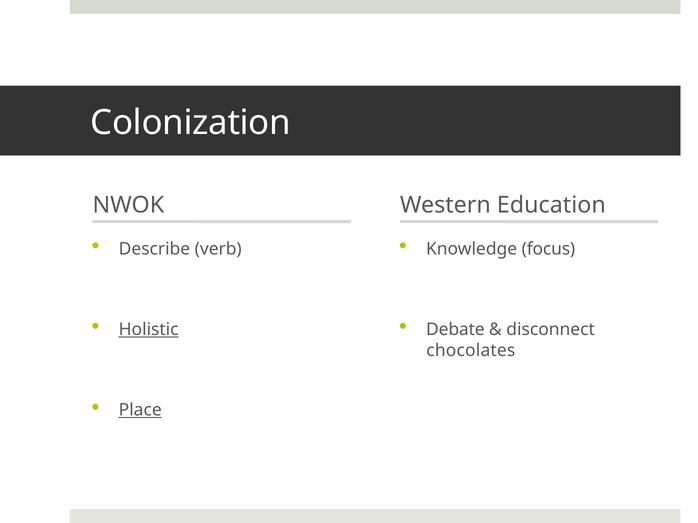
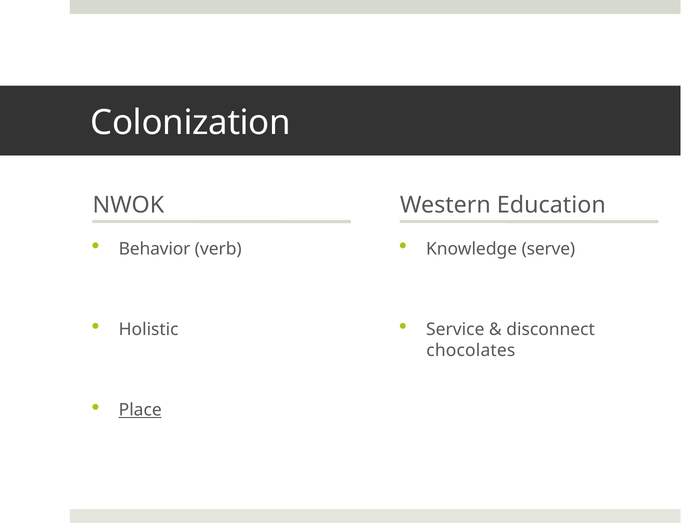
Describe: Describe -> Behavior
focus: focus -> serve
Holistic underline: present -> none
Debate: Debate -> Service
